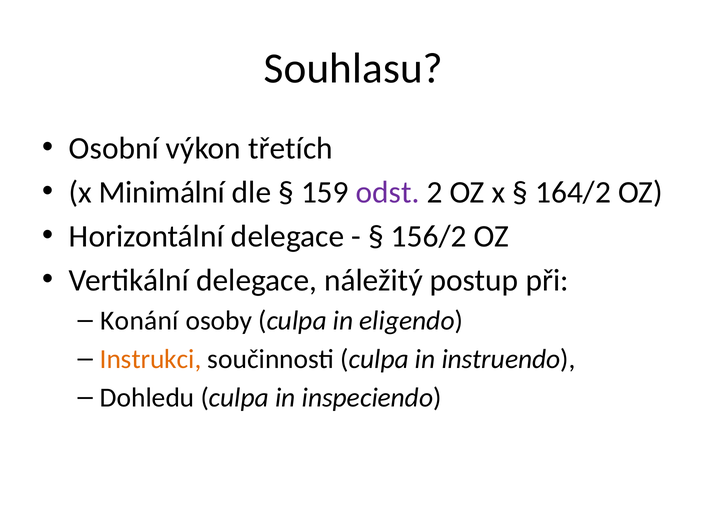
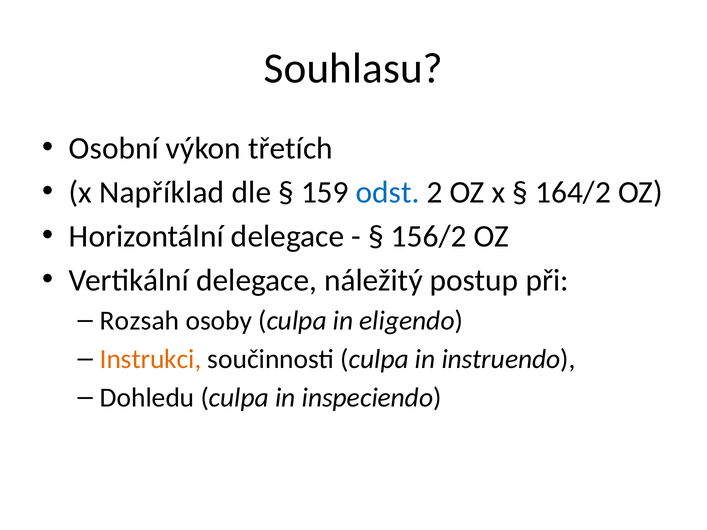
Minimální: Minimální -> Například
odst colour: purple -> blue
Konání: Konání -> Rozsah
